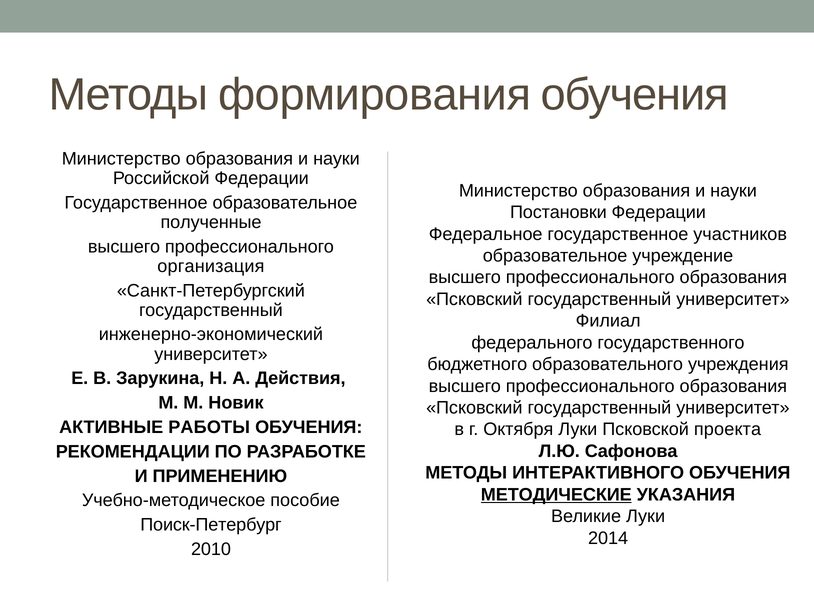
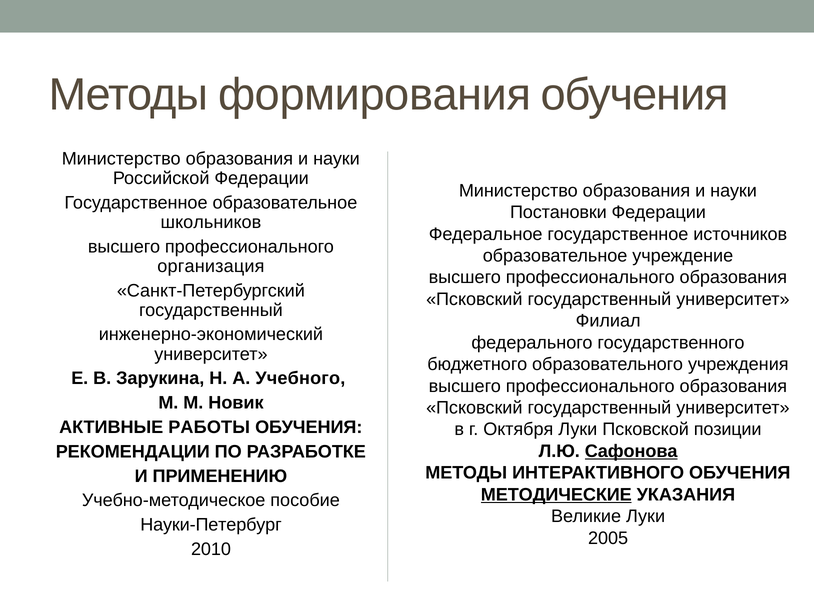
полученные: полученные -> школьников
участников: участников -> источников
Действия: Действия -> Учебного
проекта: проекта -> позиции
Сафонова underline: none -> present
Поиск-Петербург: Поиск-Петербург -> Науки-Петербург
2014: 2014 -> 2005
